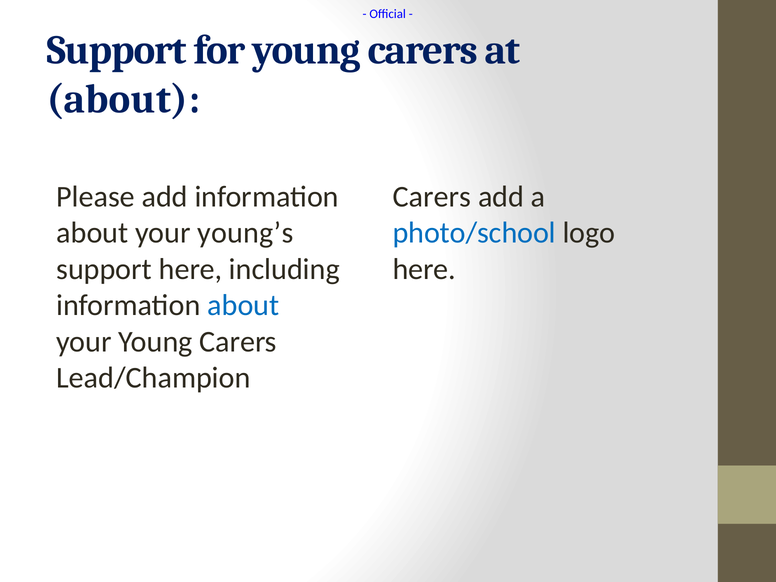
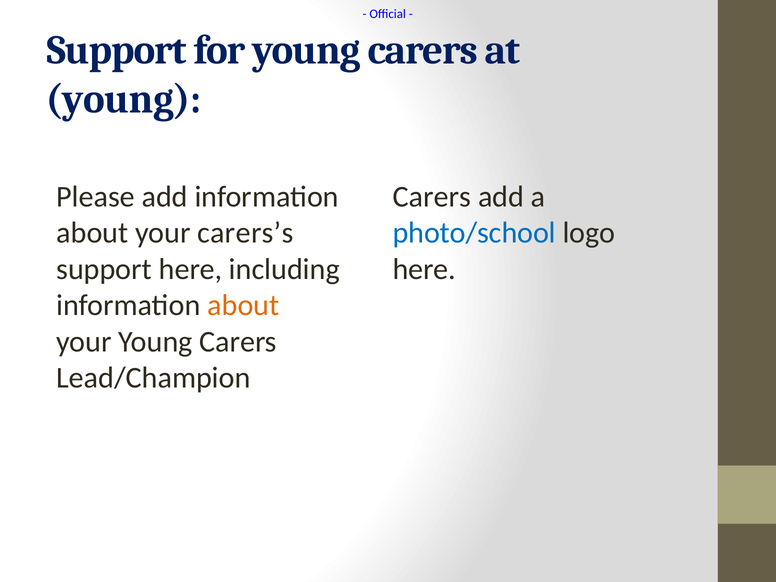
about at (123, 99): about -> young
young’s: young’s -> carers’s
about at (243, 305) colour: blue -> orange
